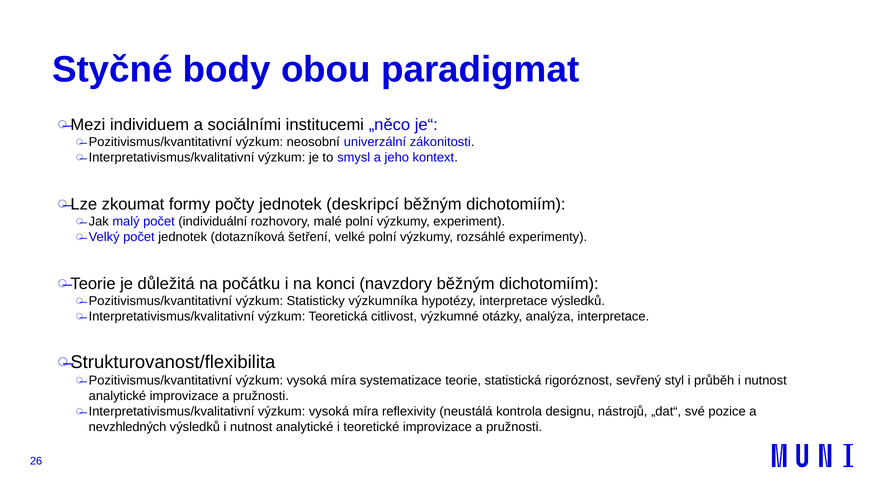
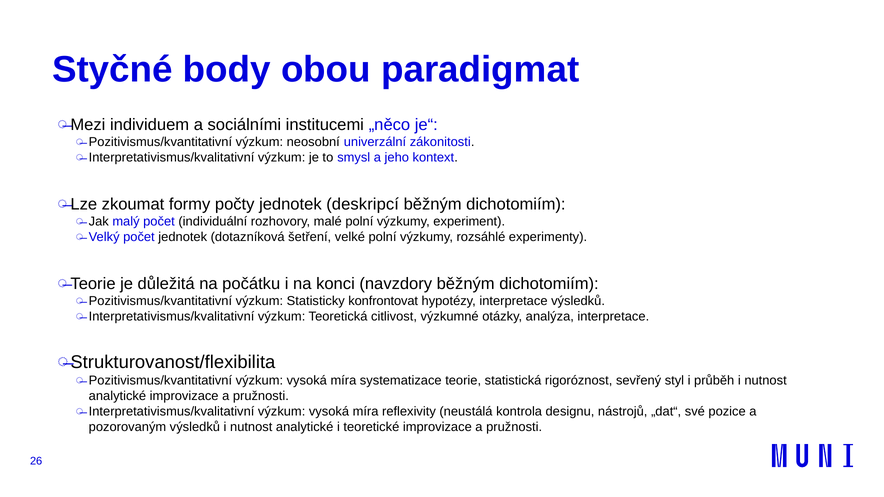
výzkumníka: výzkumníka -> konfrontovat
nevzhledných: nevzhledných -> pozorovaným
